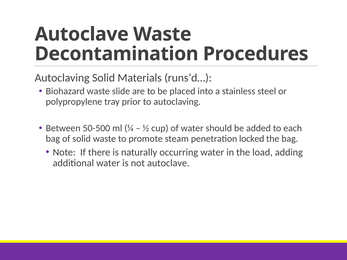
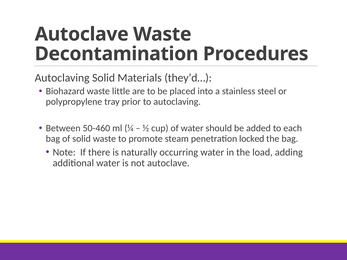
runs’d…: runs’d… -> they’d…
slide: slide -> little
50-500: 50-500 -> 50-460
